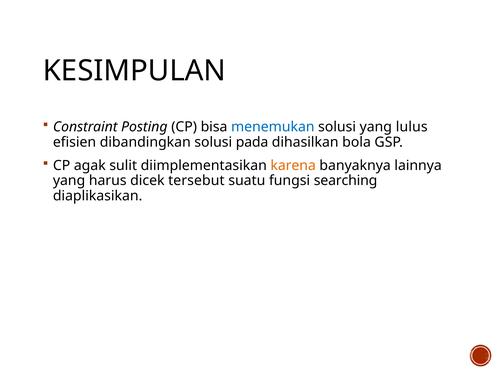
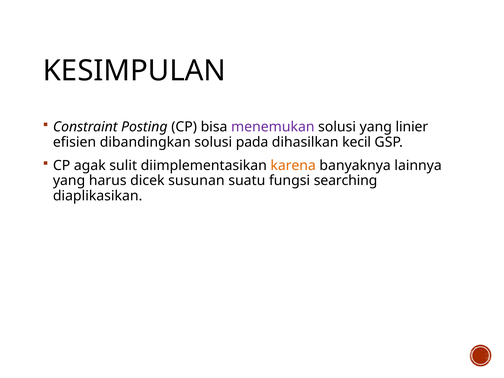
menemukan colour: blue -> purple
lulus: lulus -> linier
bola: bola -> kecil
tersebut: tersebut -> susunan
